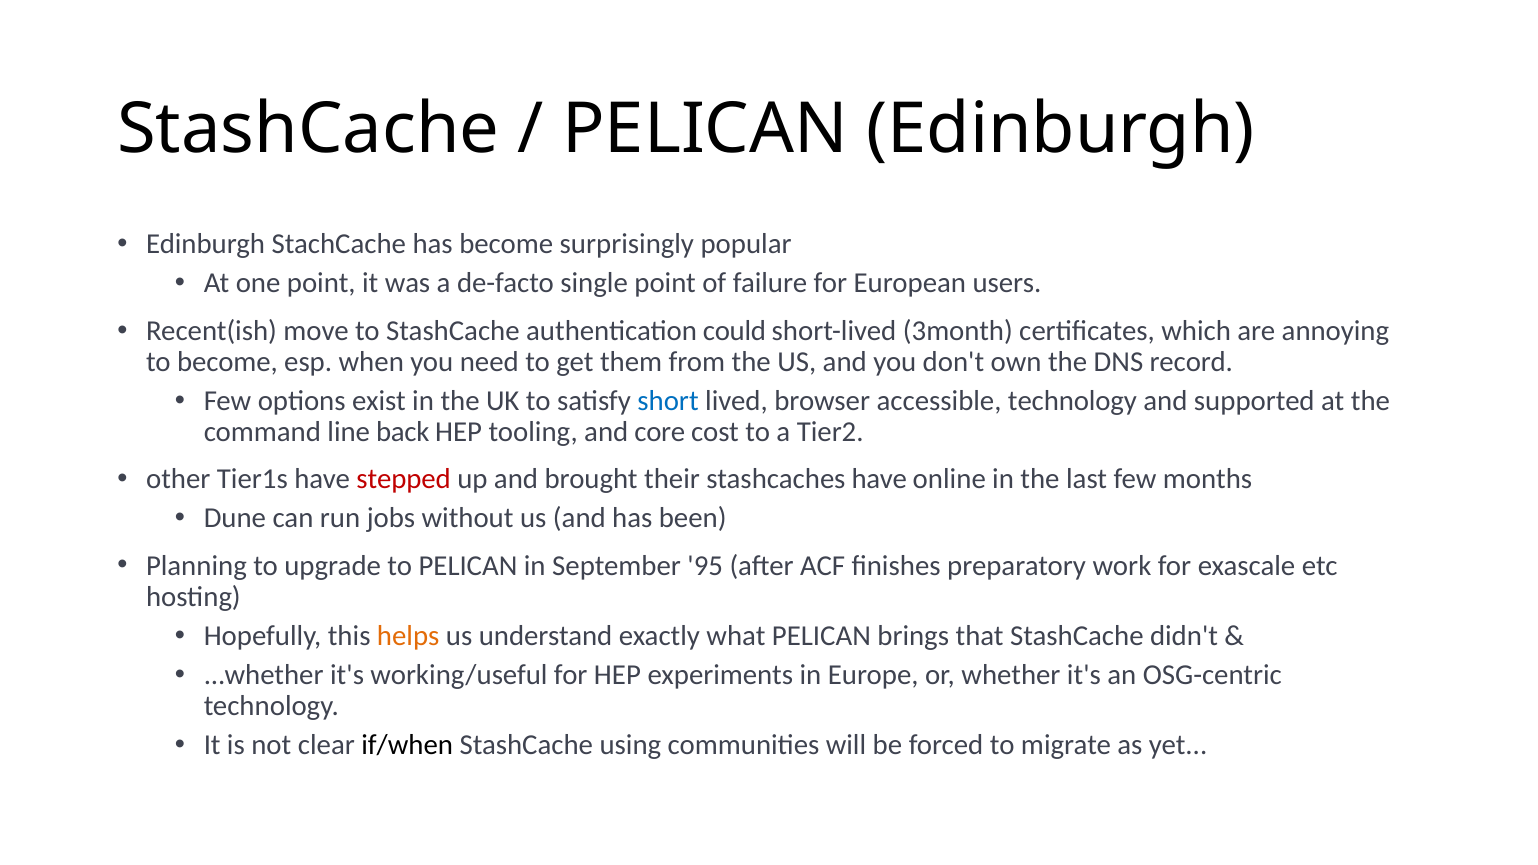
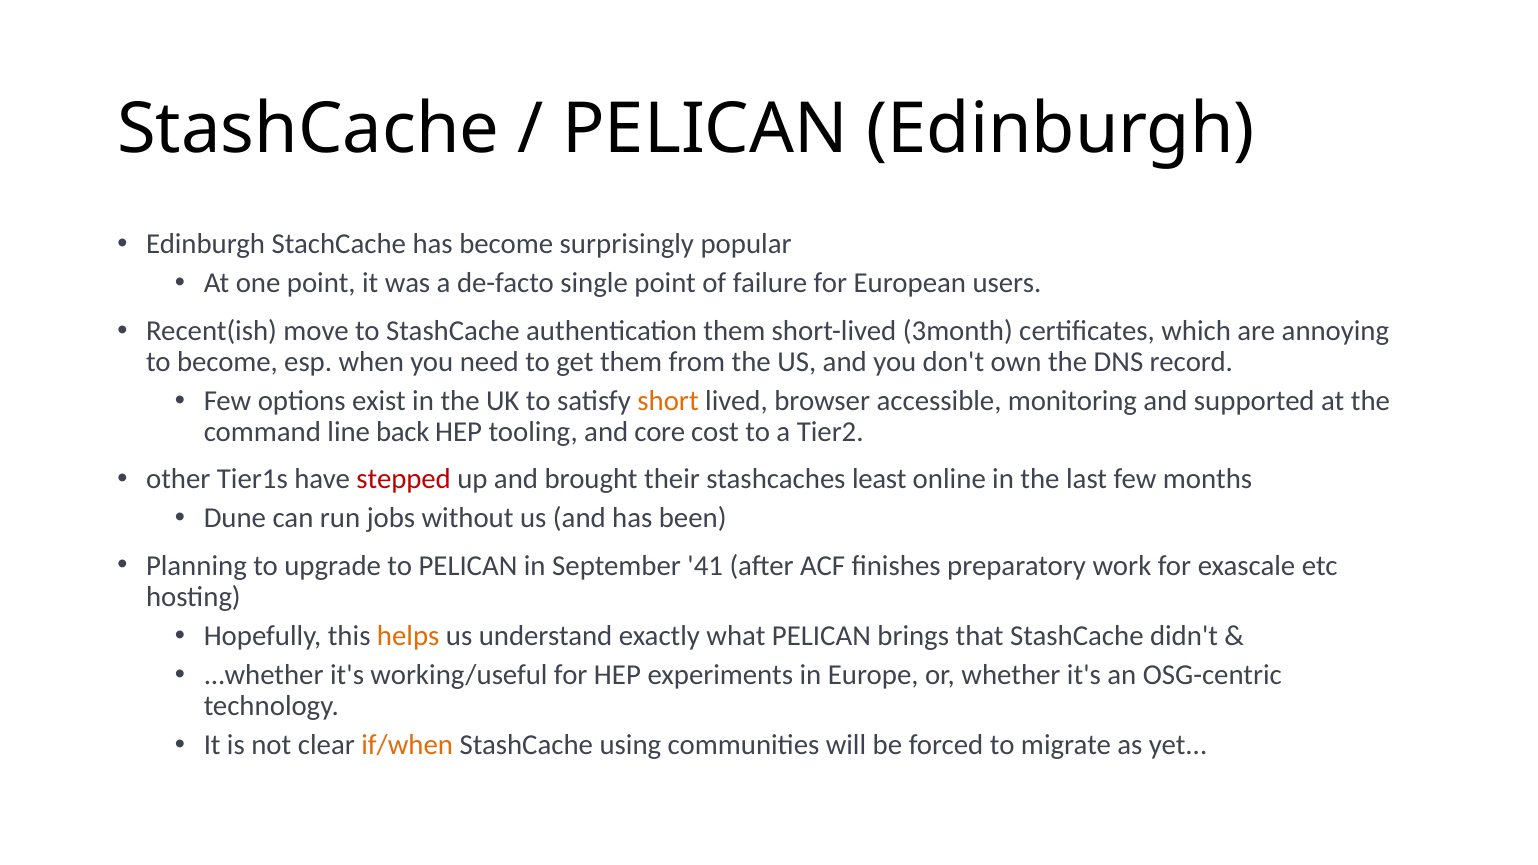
authentication could: could -> them
short colour: blue -> orange
accessible technology: technology -> monitoring
stashcaches have: have -> least
95: 95 -> 41
if/when colour: black -> orange
